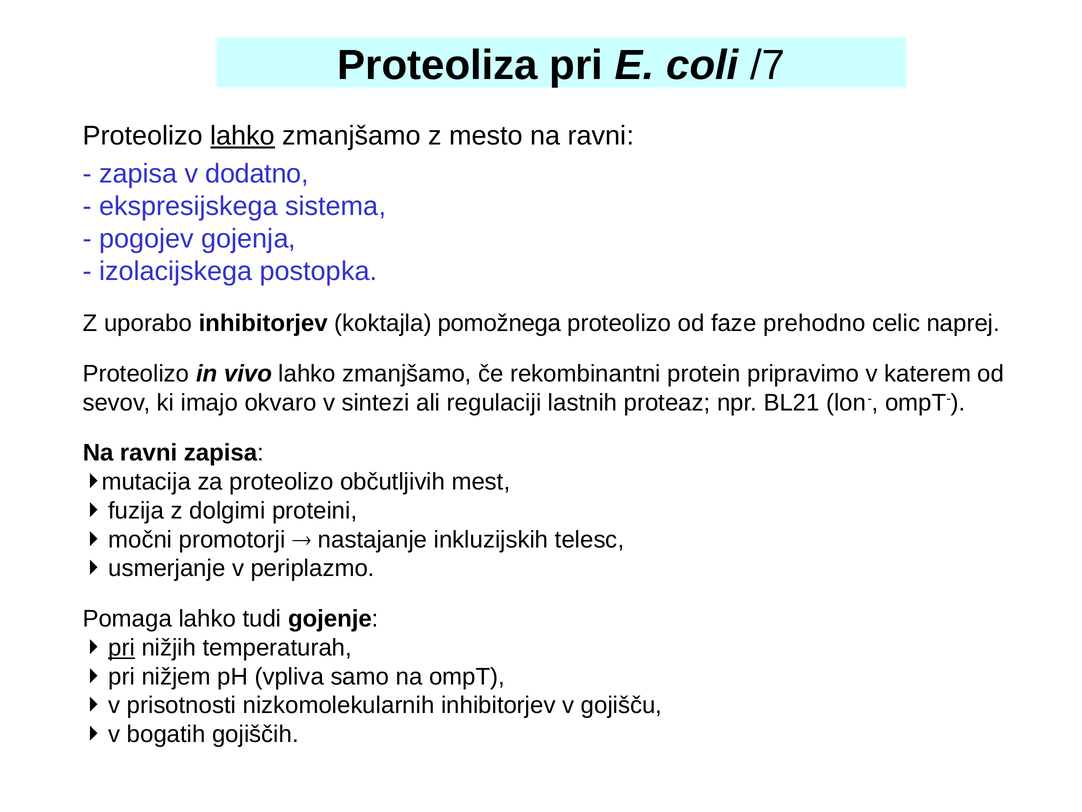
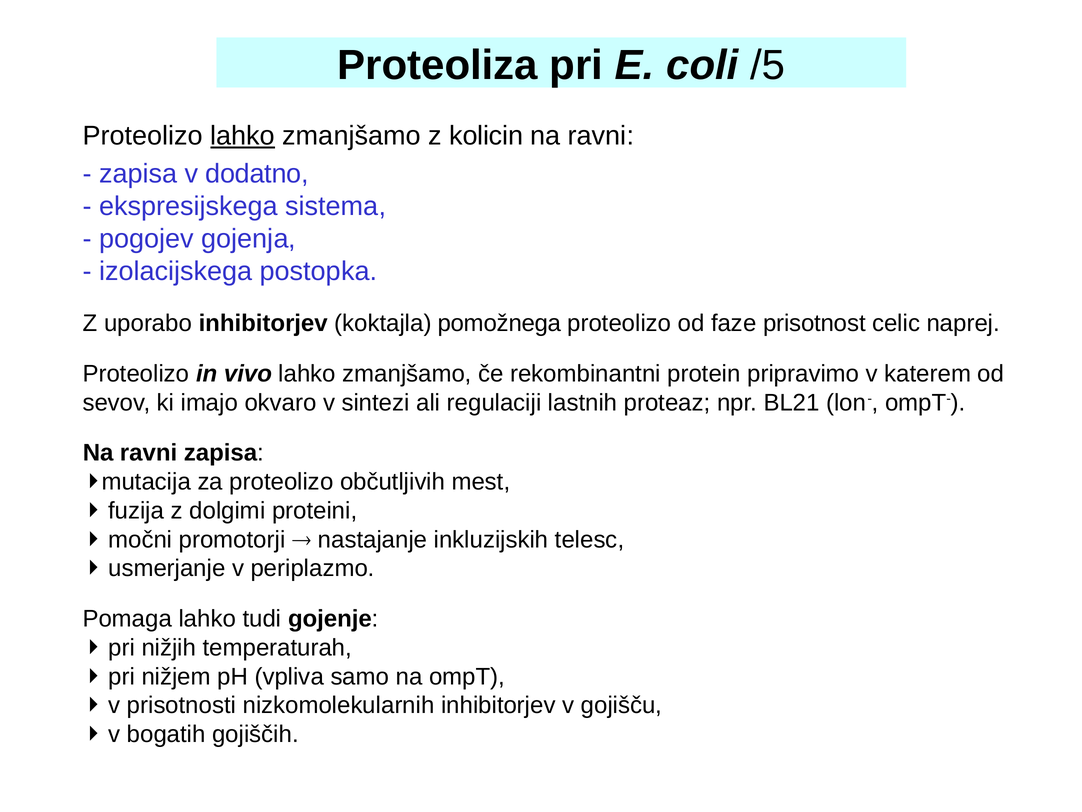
/7: /7 -> /5
mesto: mesto -> kolicin
prehodno: prehodno -> prisotnost
pri at (122, 647) underline: present -> none
